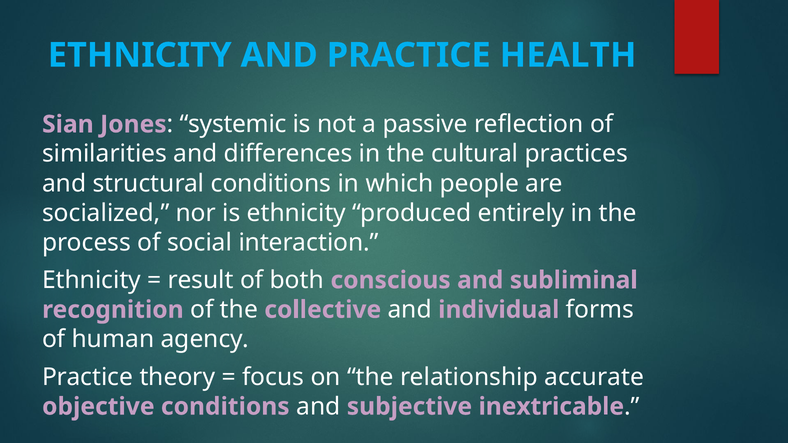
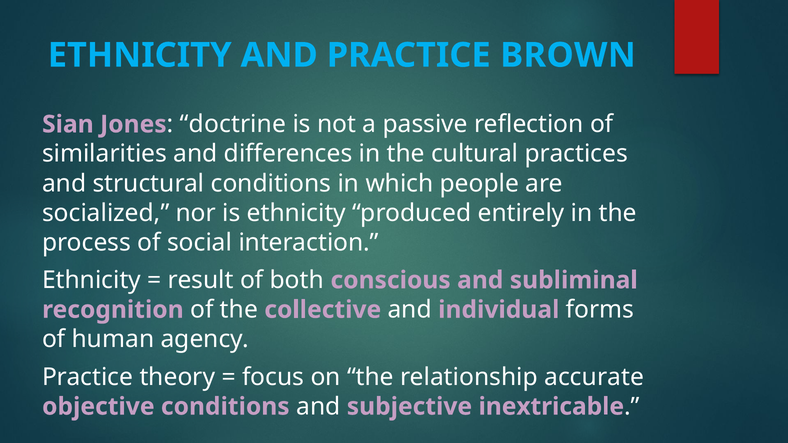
HEALTH: HEALTH -> BROWN
systemic: systemic -> doctrine
